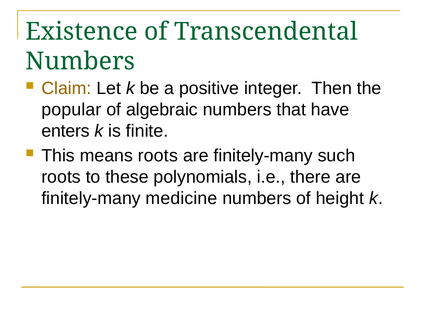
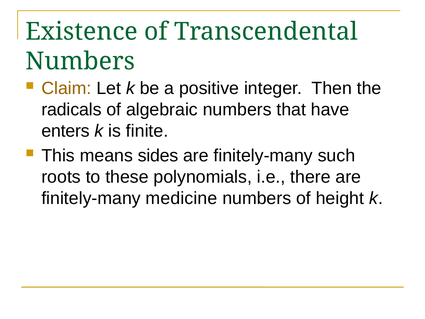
popular: popular -> radicals
means roots: roots -> sides
